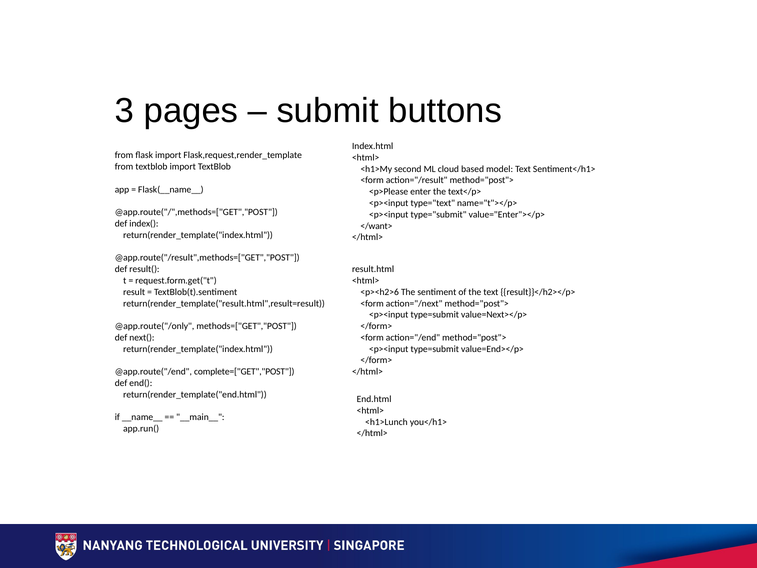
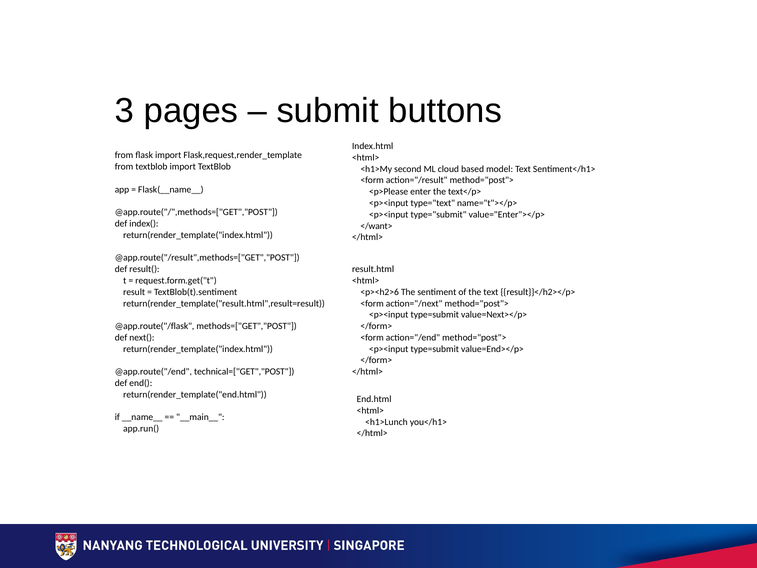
@app.route("/only: @app.route("/only -> @app.route("/flask
complete=["GET","POST: complete=["GET","POST -> technical=["GET","POST
